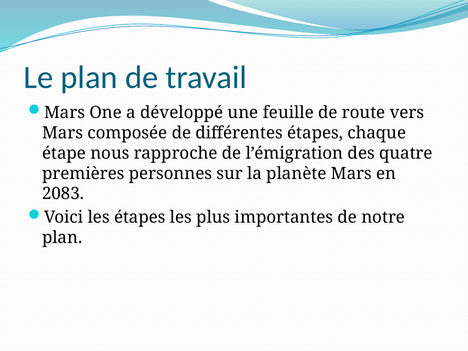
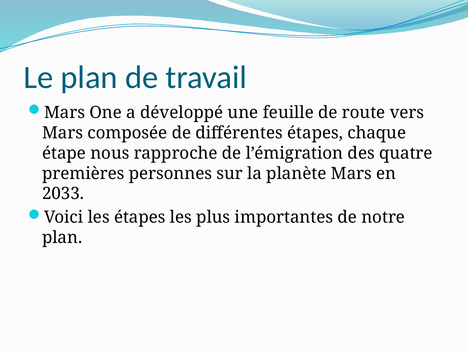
2083: 2083 -> 2033
